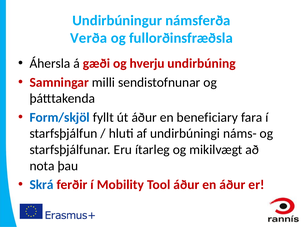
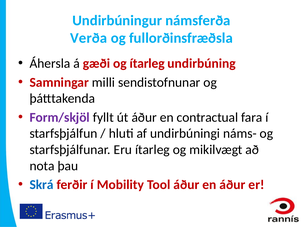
og hverju: hverju -> ítarleg
Form/skjöl colour: blue -> purple
beneficiary: beneficiary -> contractual
